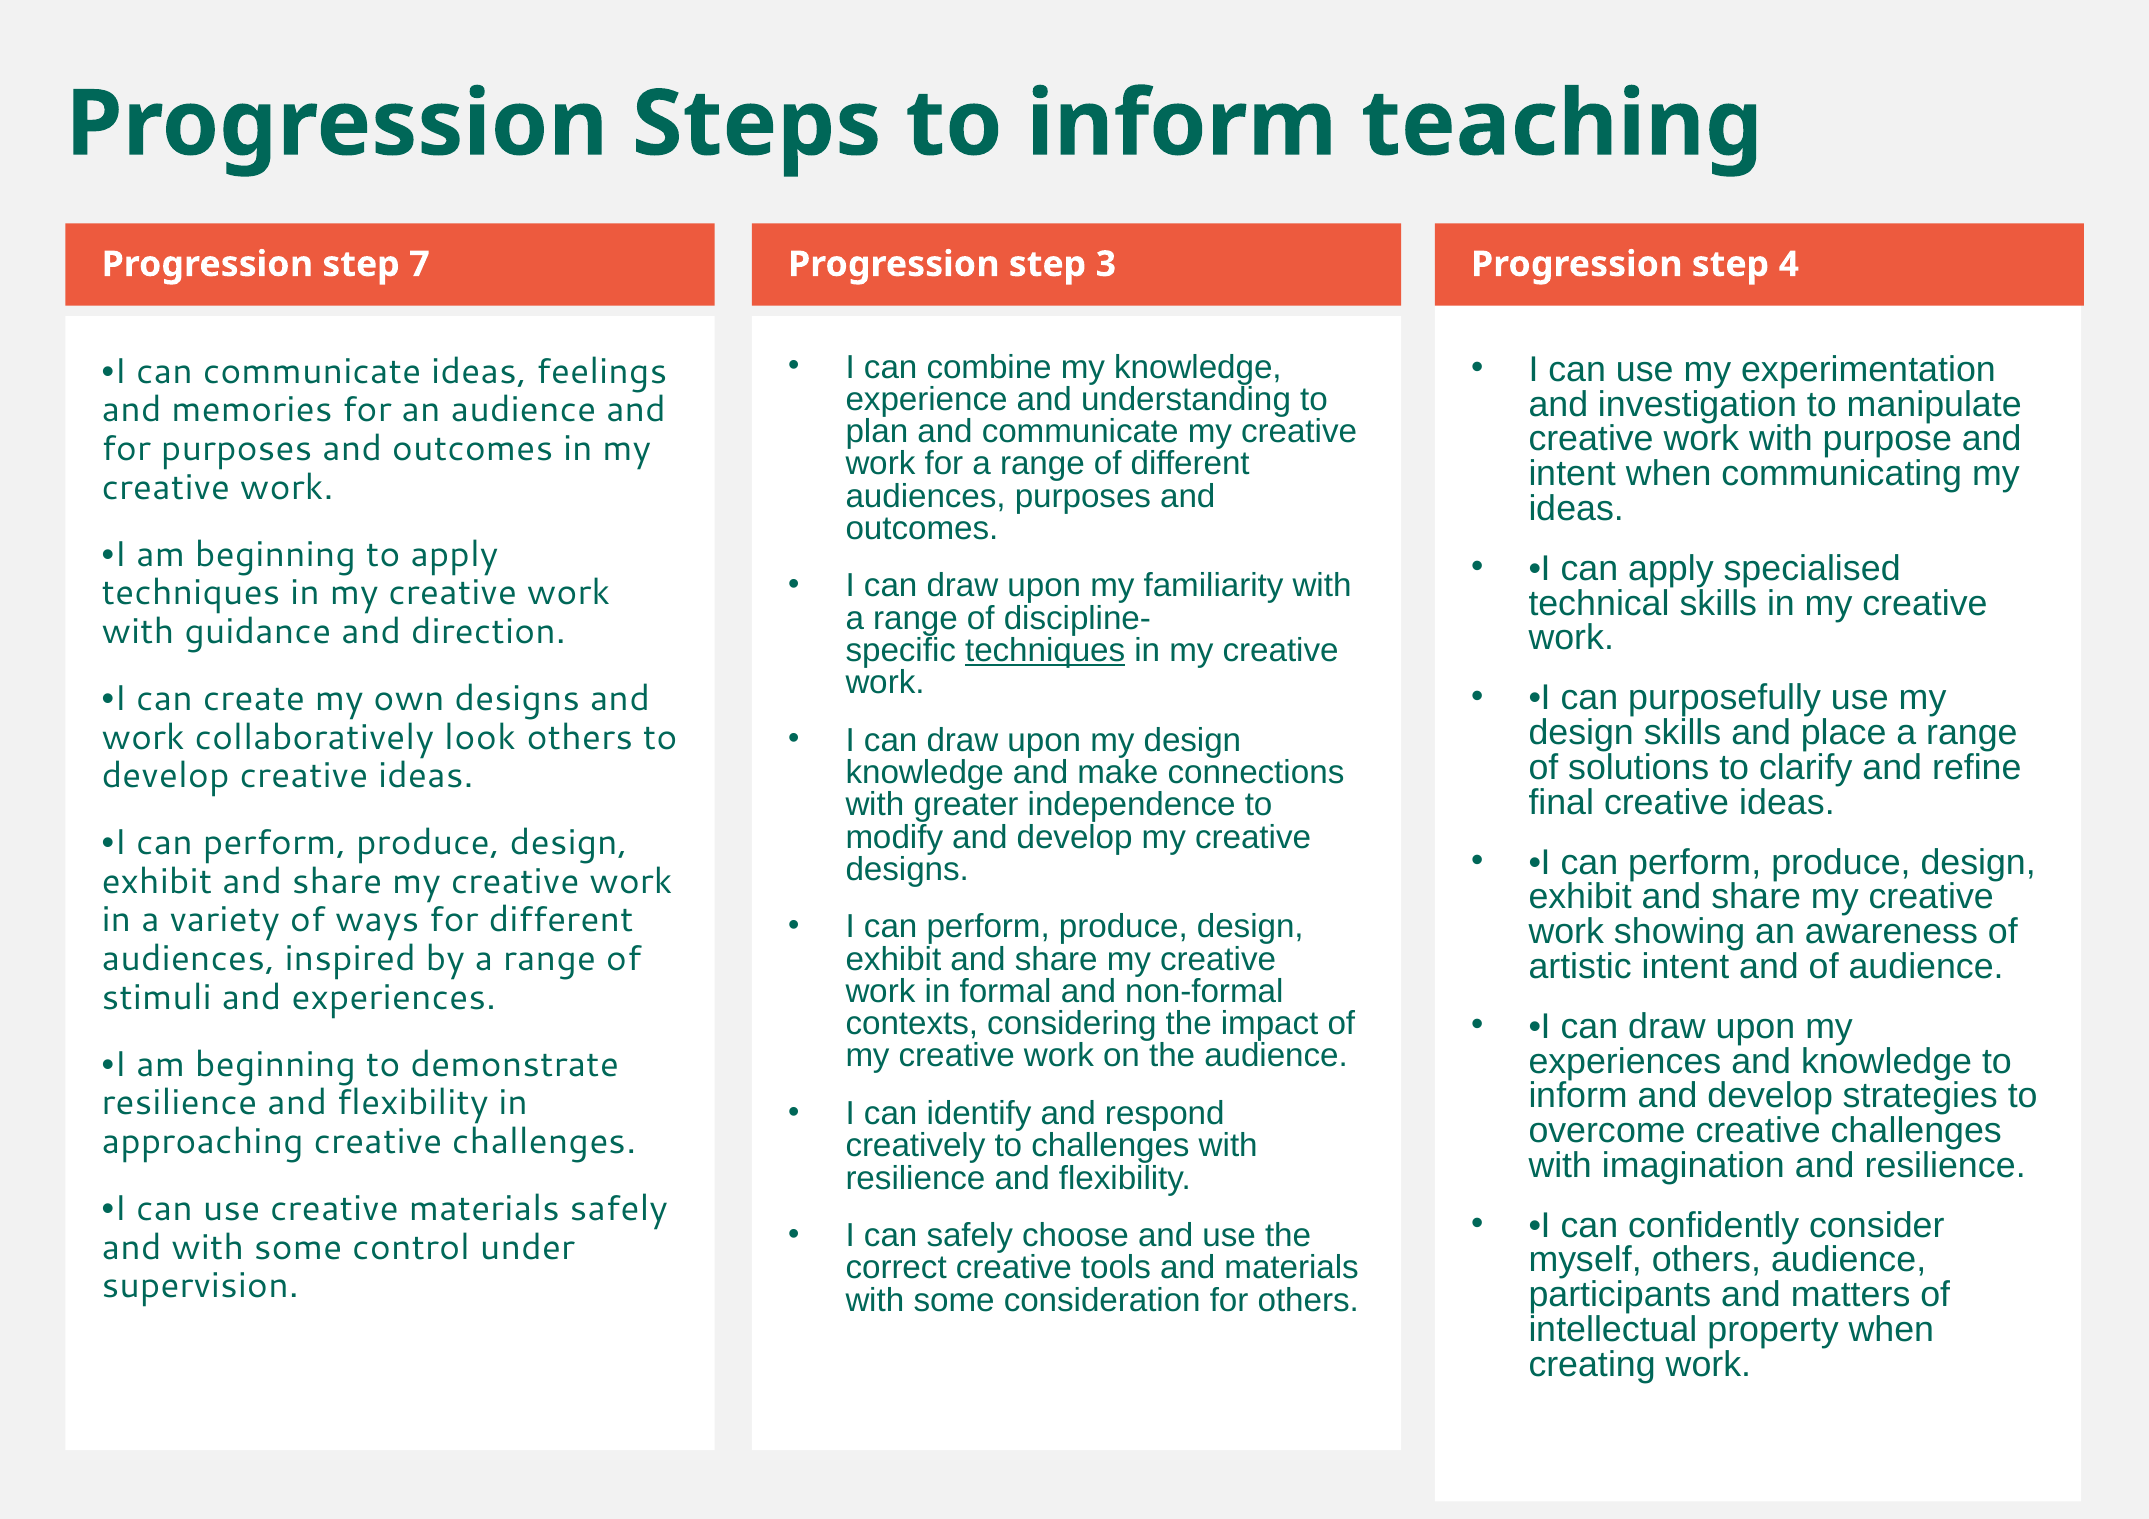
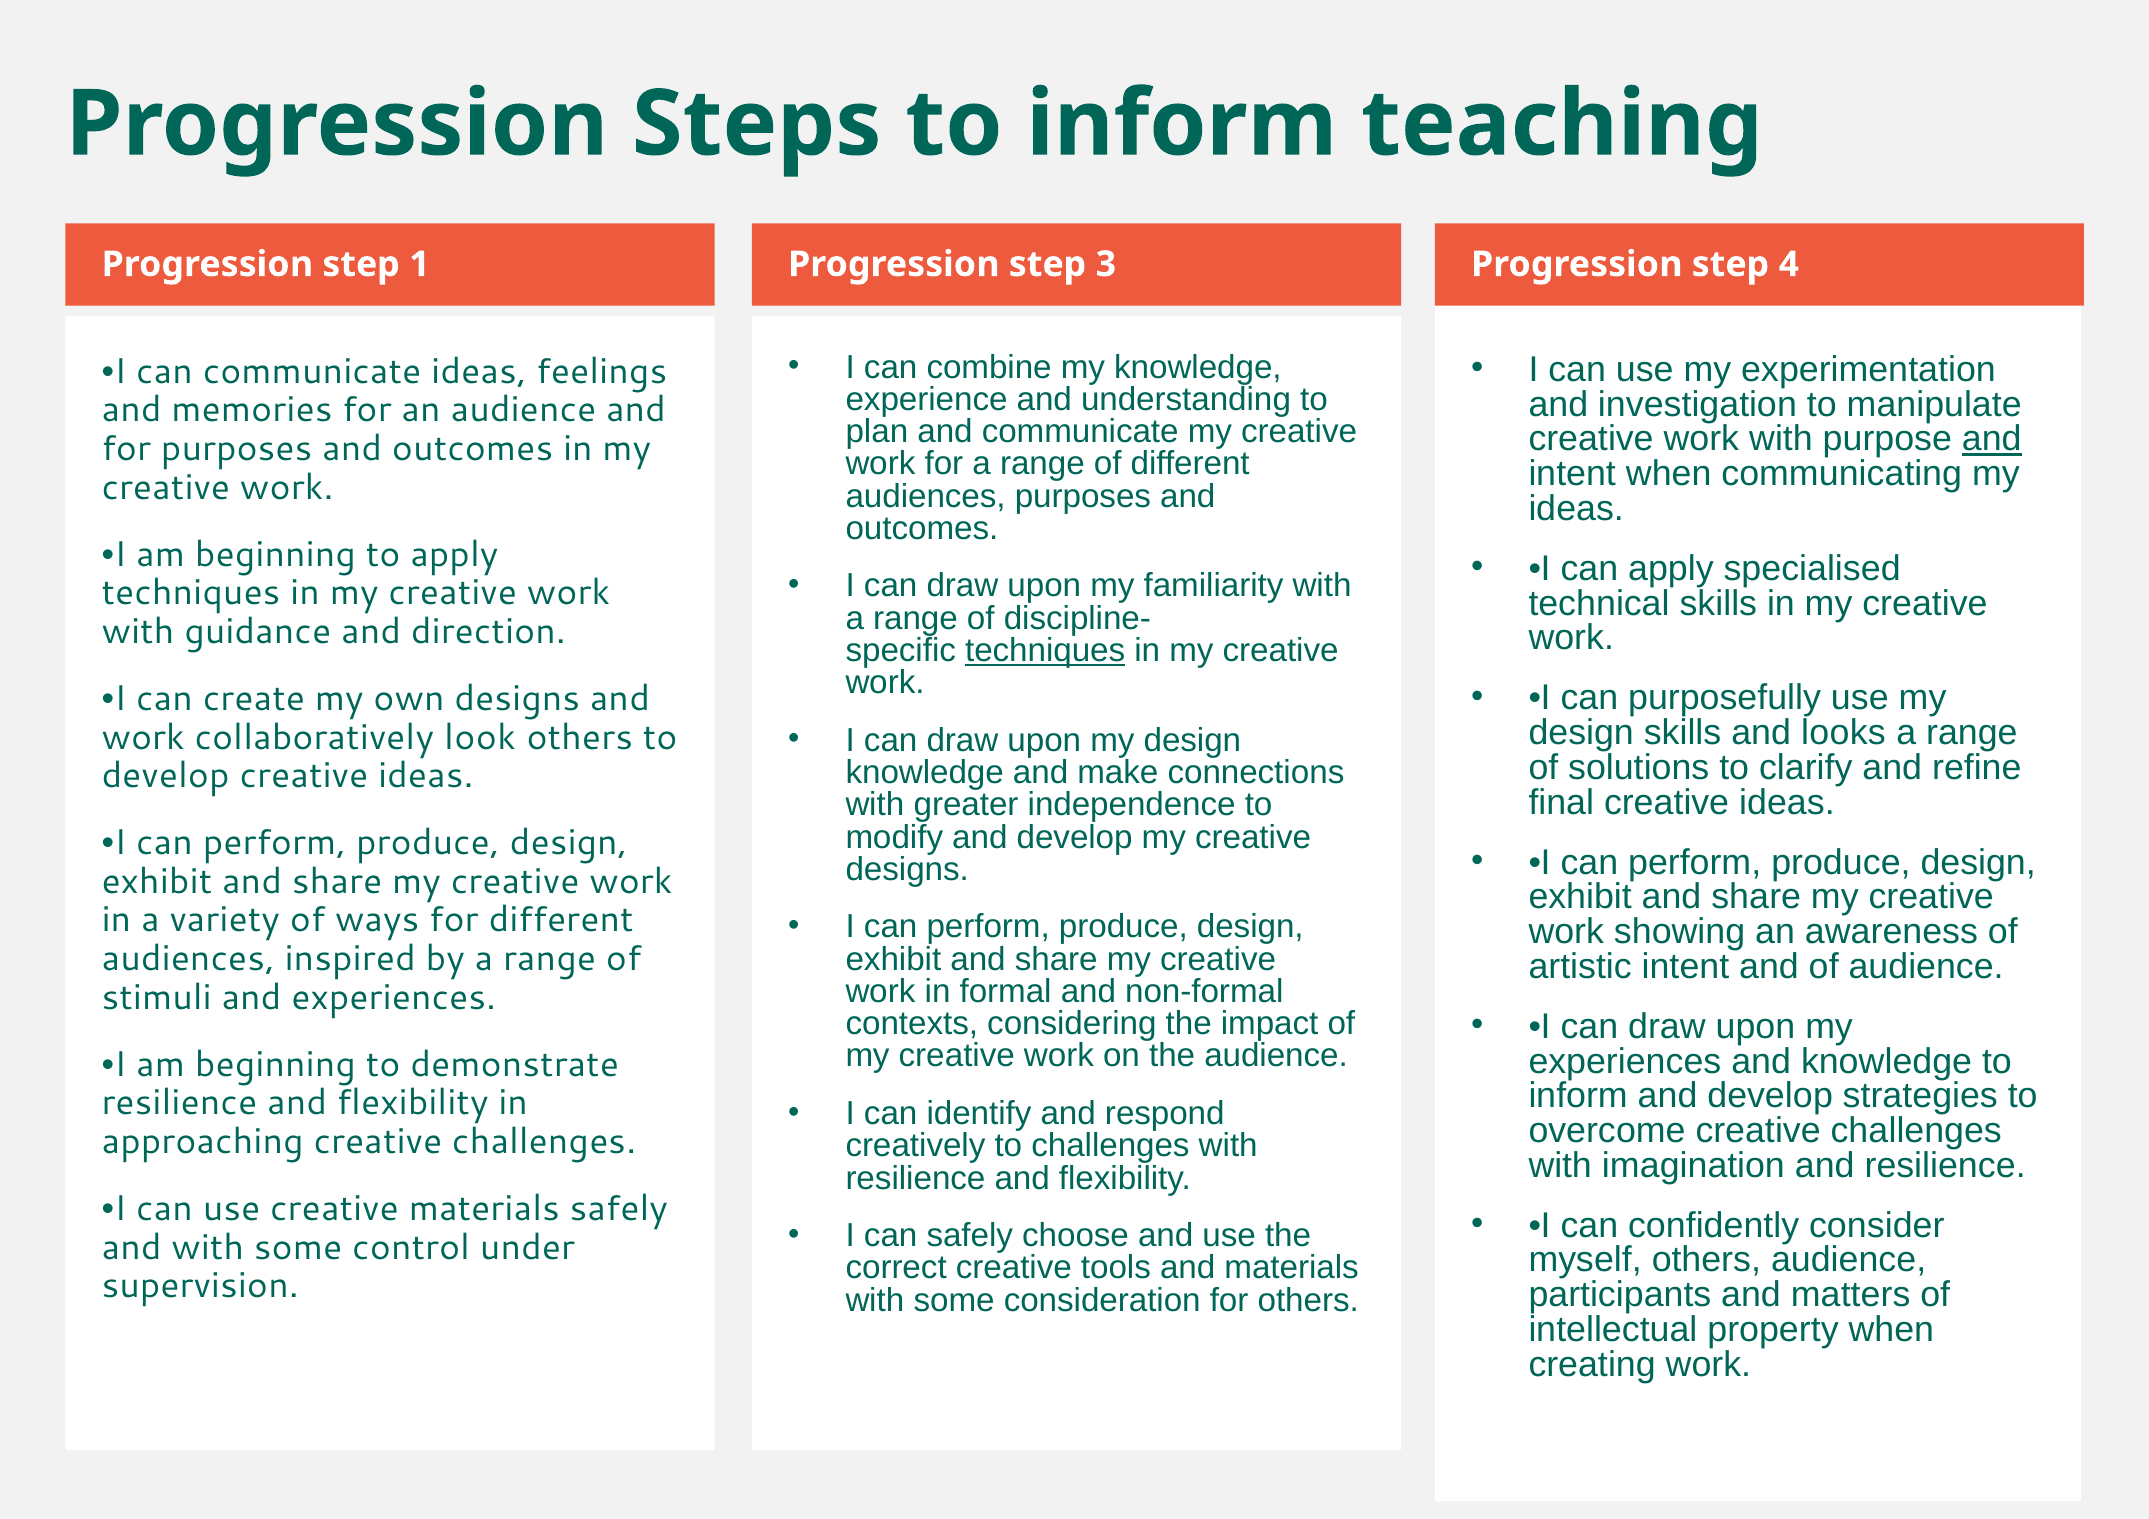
7: 7 -> 1
and at (1992, 439) underline: none -> present
place: place -> looks
